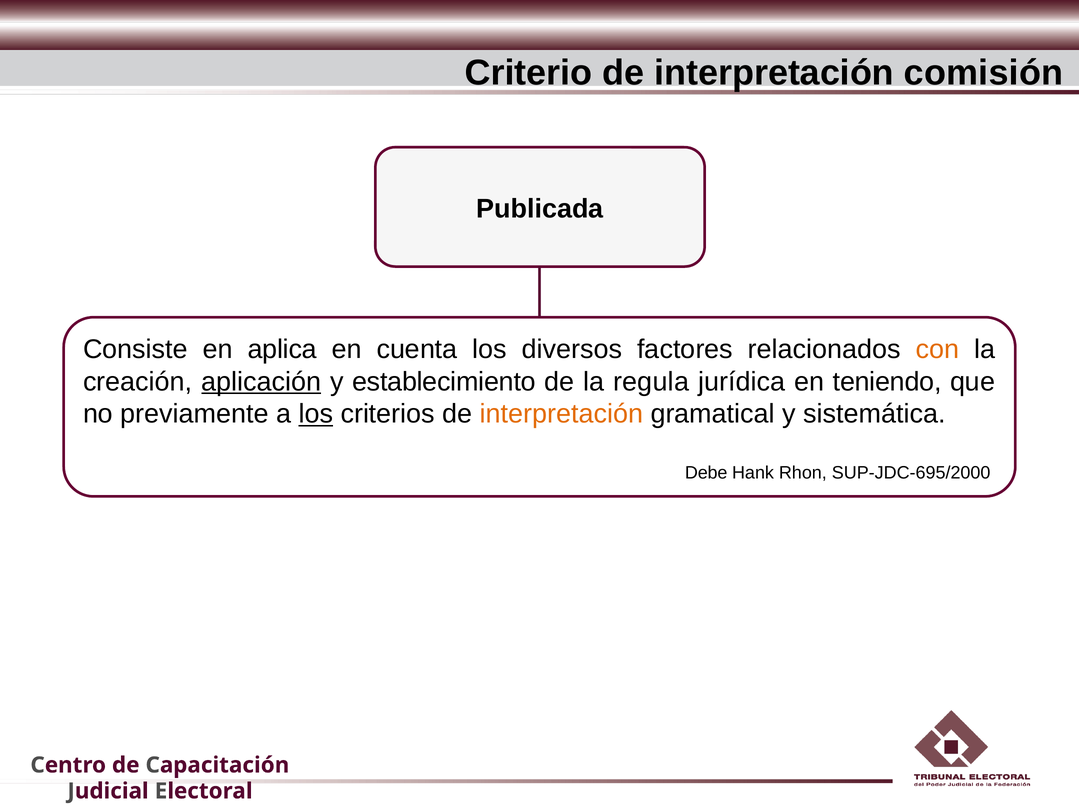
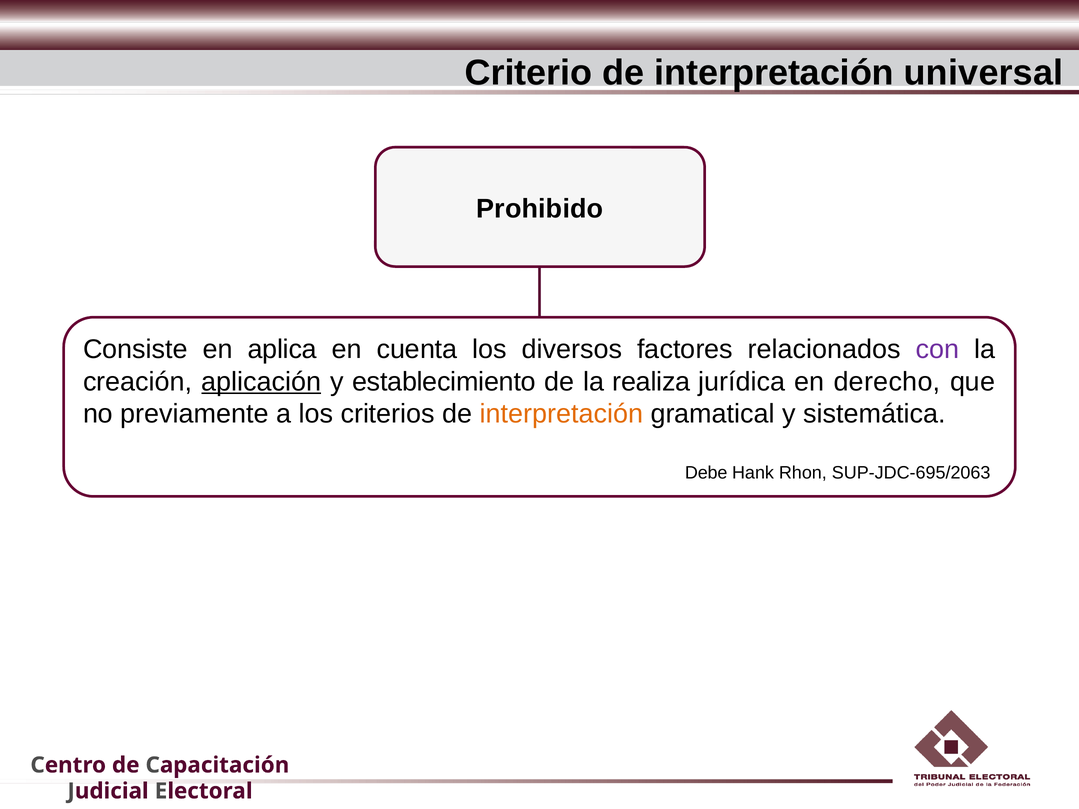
comisión: comisión -> universal
Publicada: Publicada -> Prohibido
con colour: orange -> purple
regula: regula -> realiza
teniendo: teniendo -> derecho
los at (316, 414) underline: present -> none
SUP-JDC-695/2000: SUP-JDC-695/2000 -> SUP-JDC-695/2063
